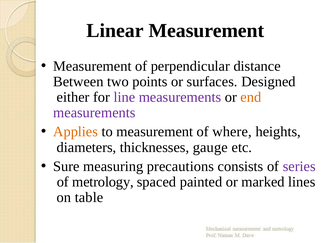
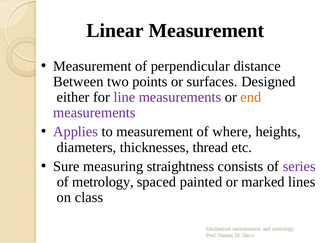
Applies colour: orange -> purple
gauge: gauge -> thread
precautions: precautions -> straightness
table: table -> class
